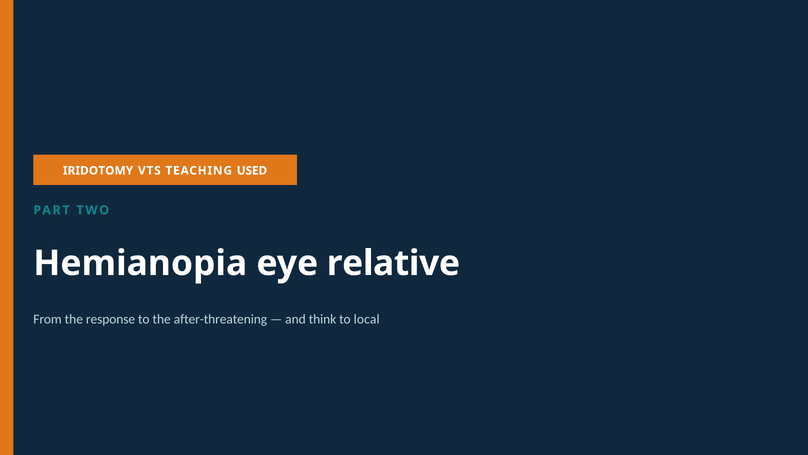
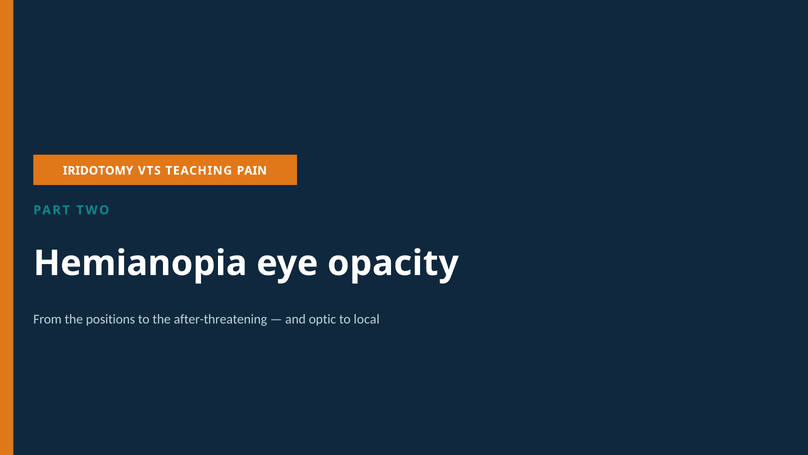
USED: USED -> PAIN
relative: relative -> opacity
response: response -> positions
think: think -> optic
